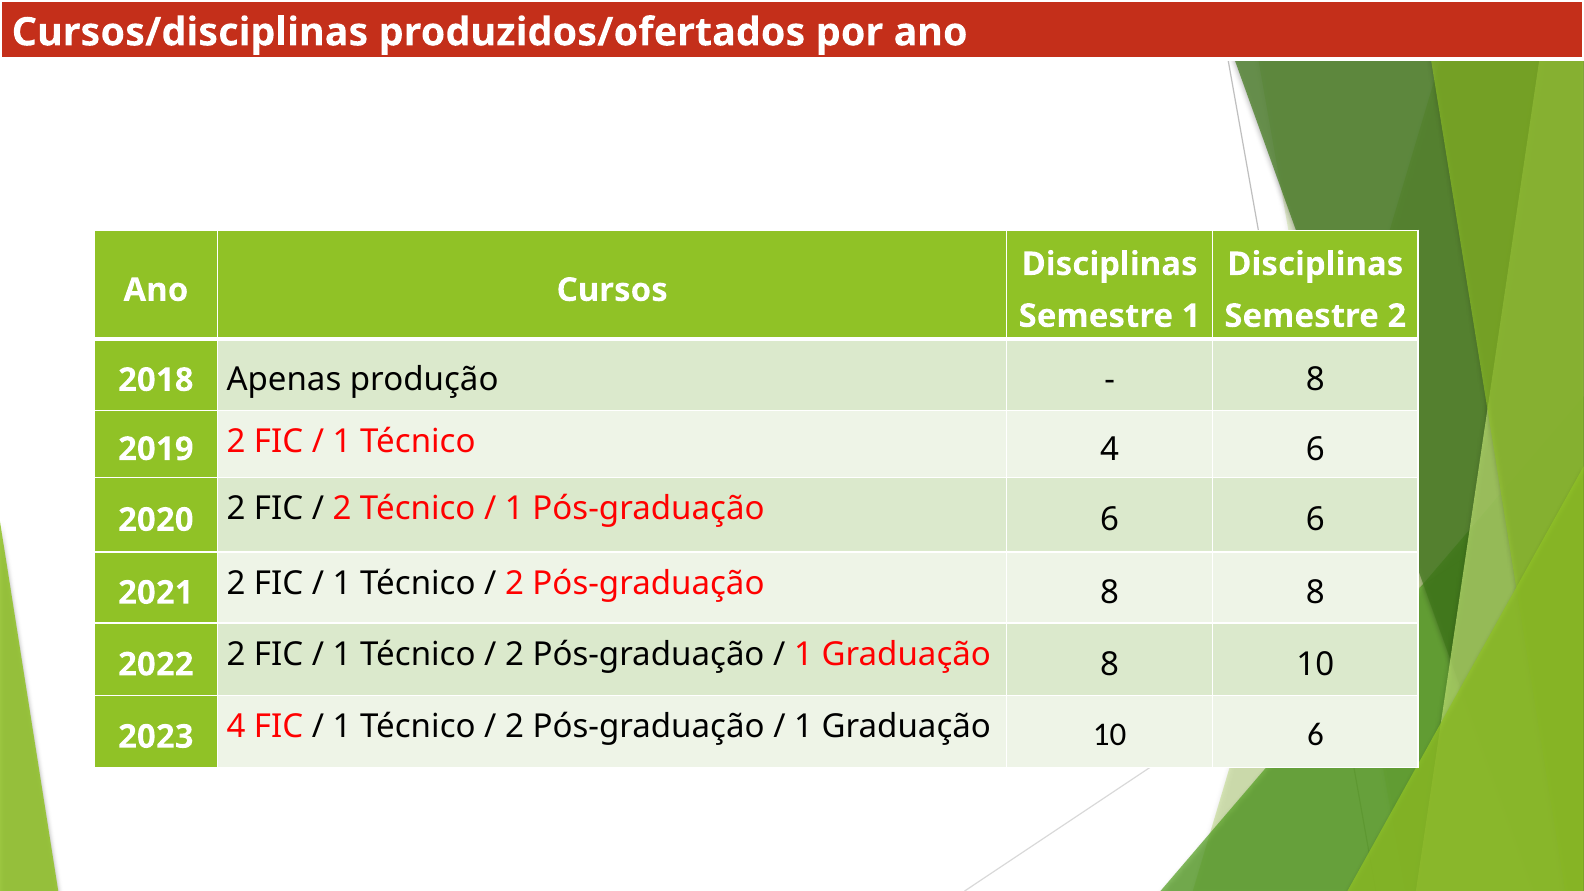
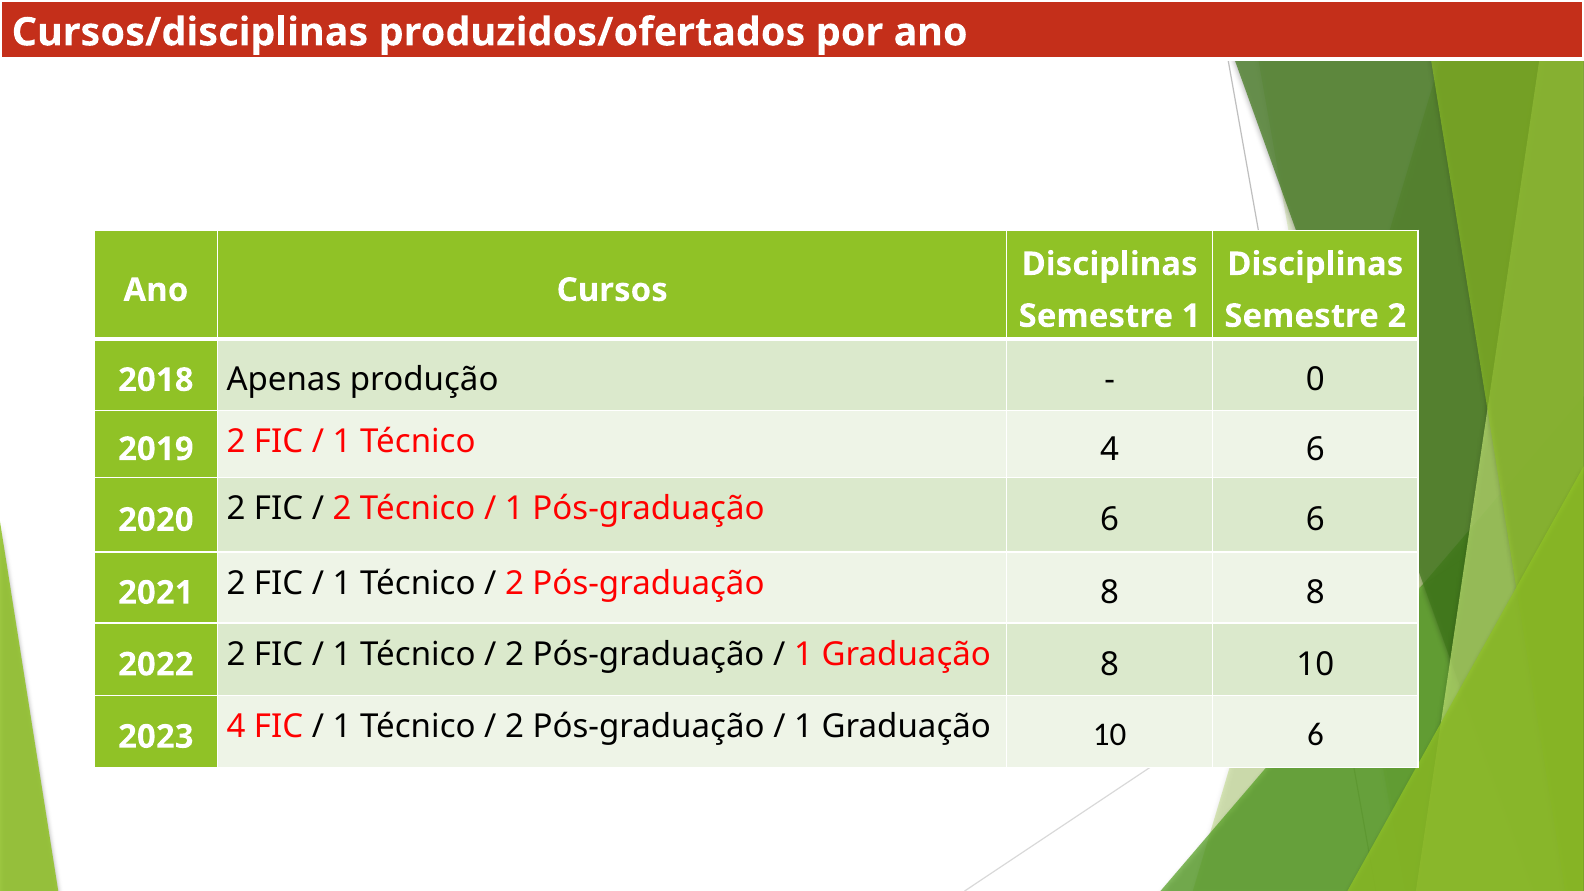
8 at (1315, 380): 8 -> 0
